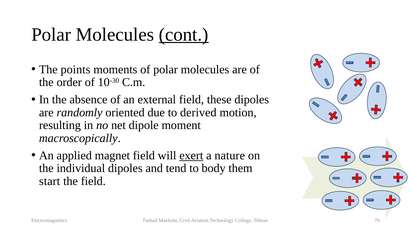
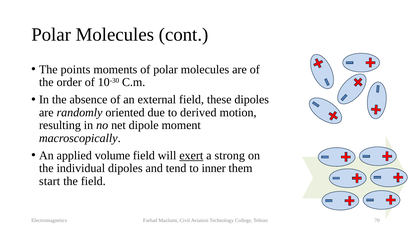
cont underline: present -> none
magnet: magnet -> volume
nature: nature -> strong
body: body -> inner
